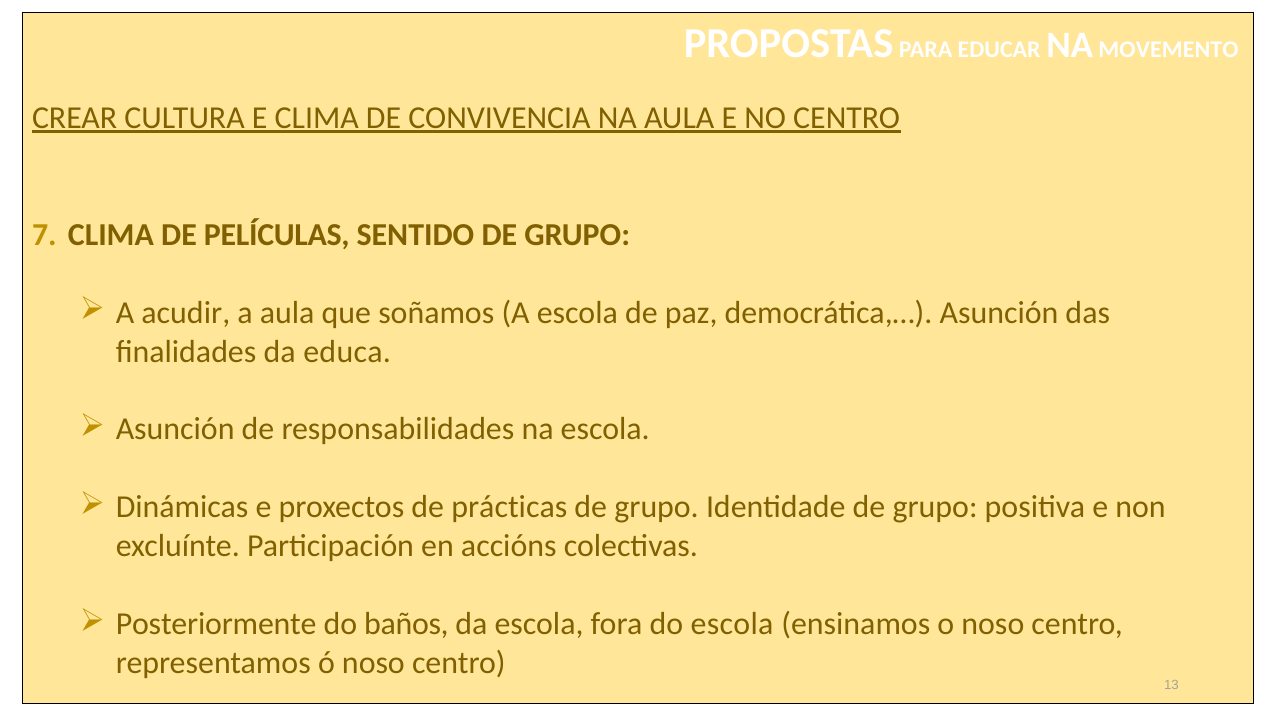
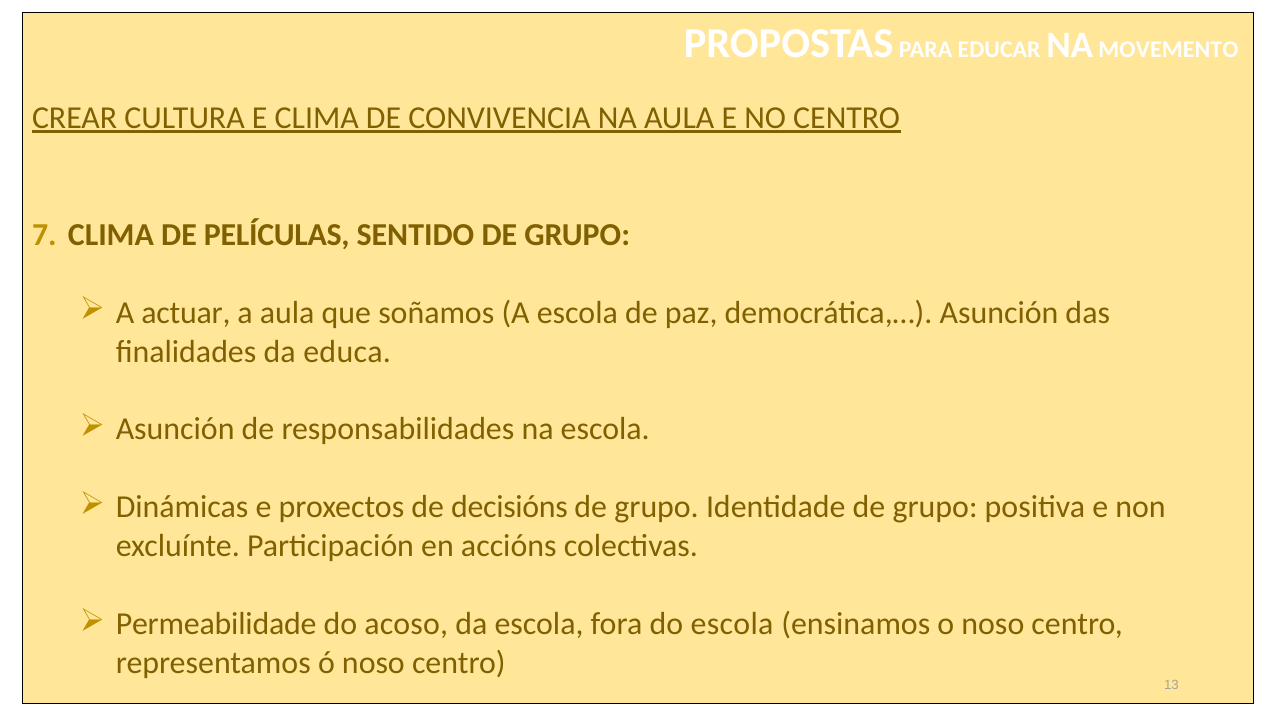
acudir: acudir -> actuar
prácticas: prácticas -> decisións
Posteriormente: Posteriormente -> Permeabilidade
baños: baños -> acoso
